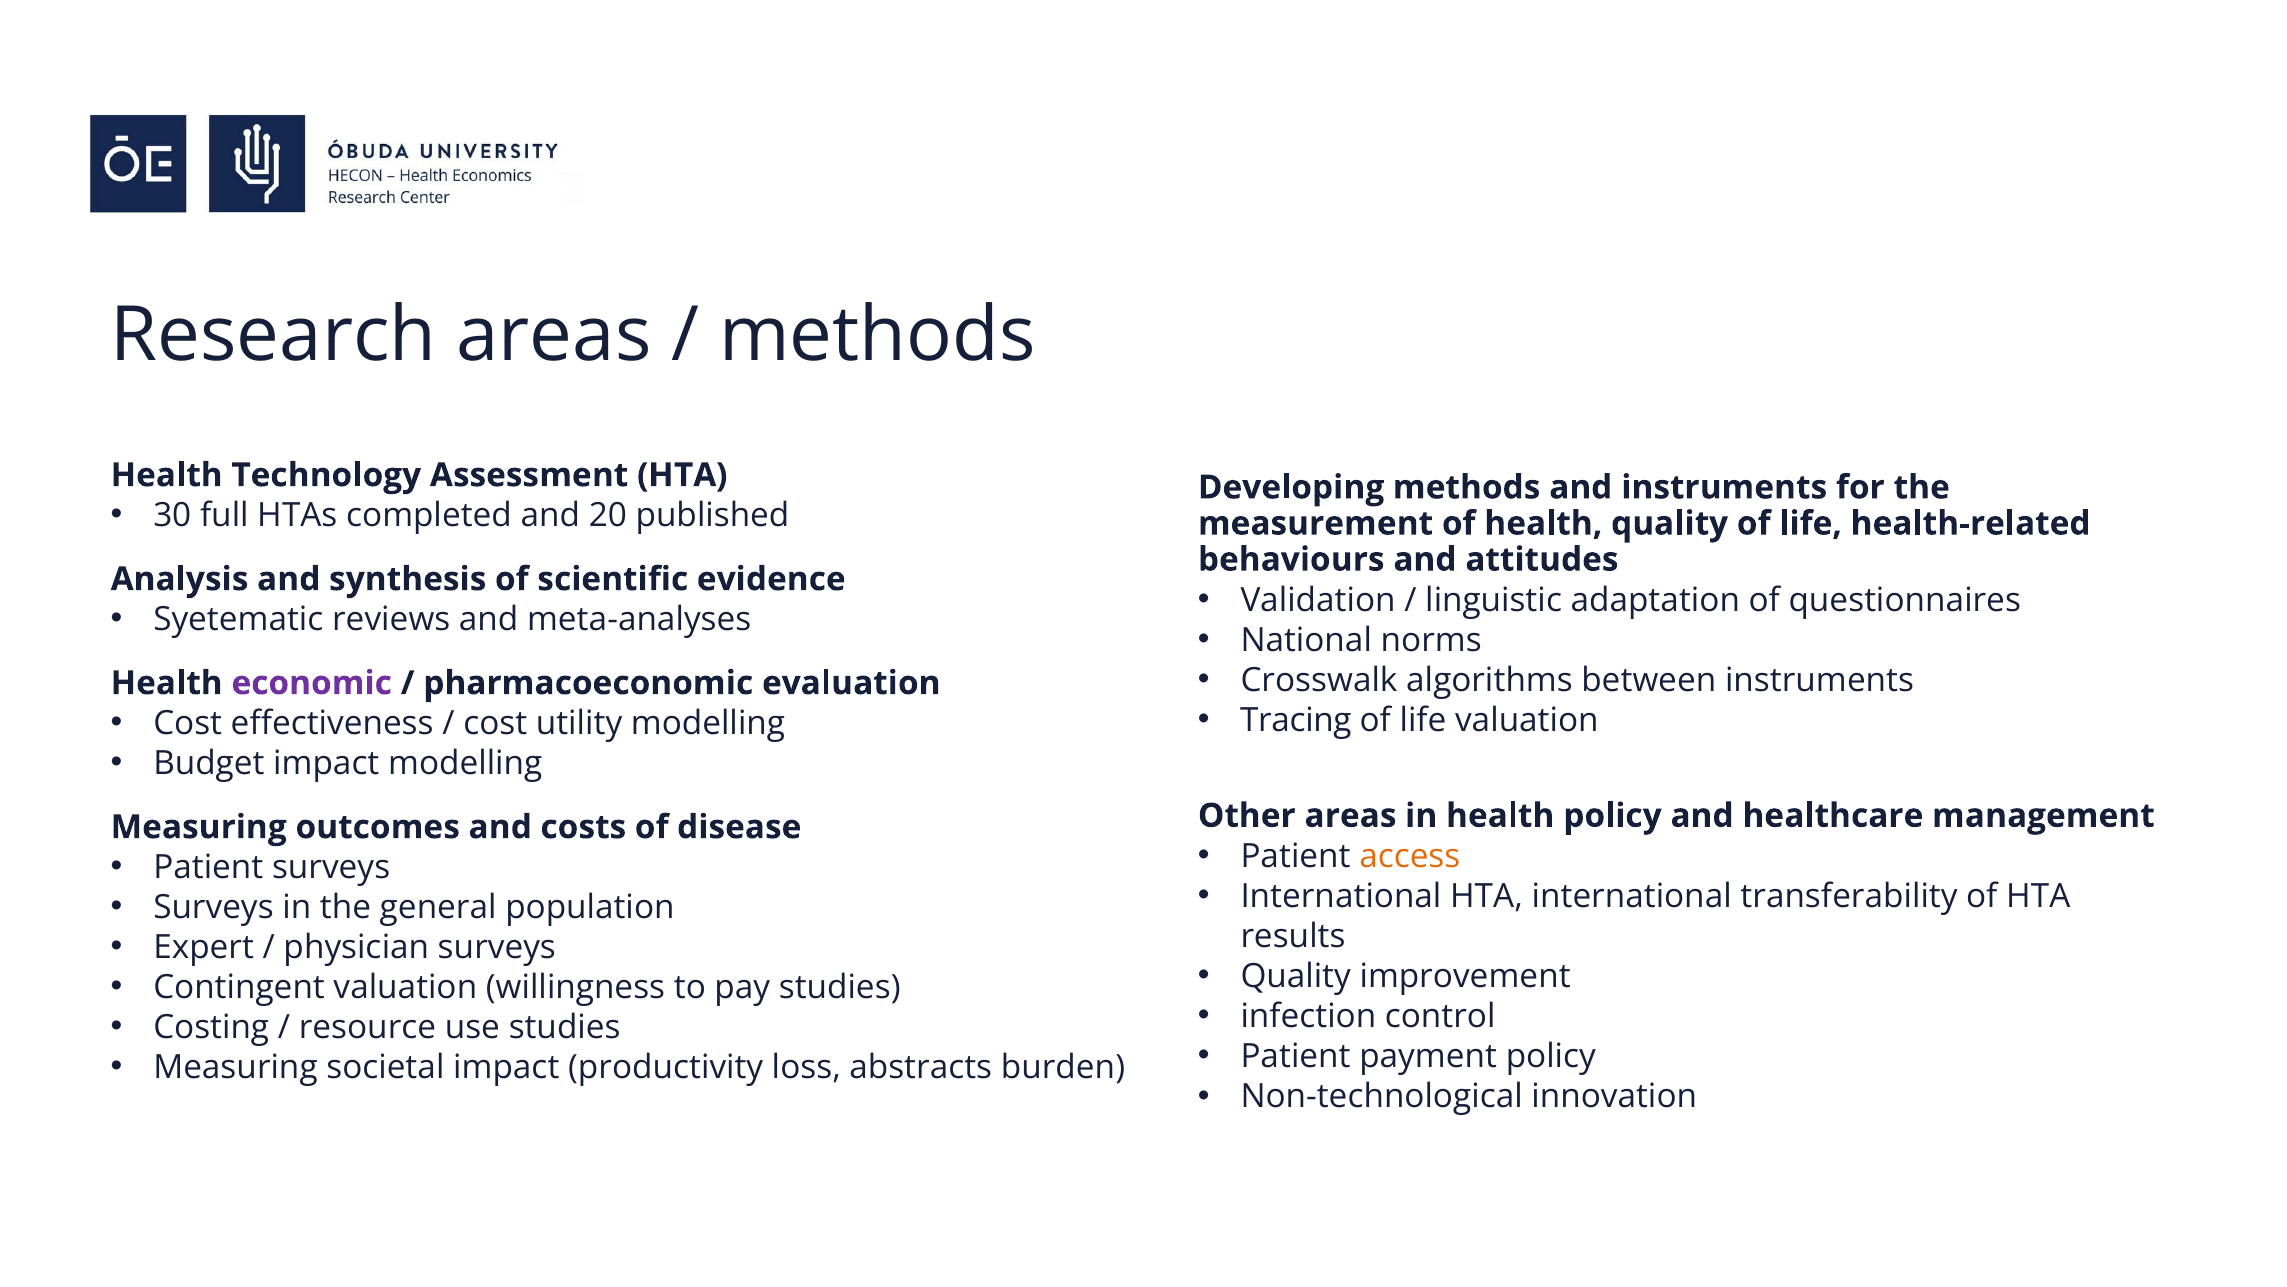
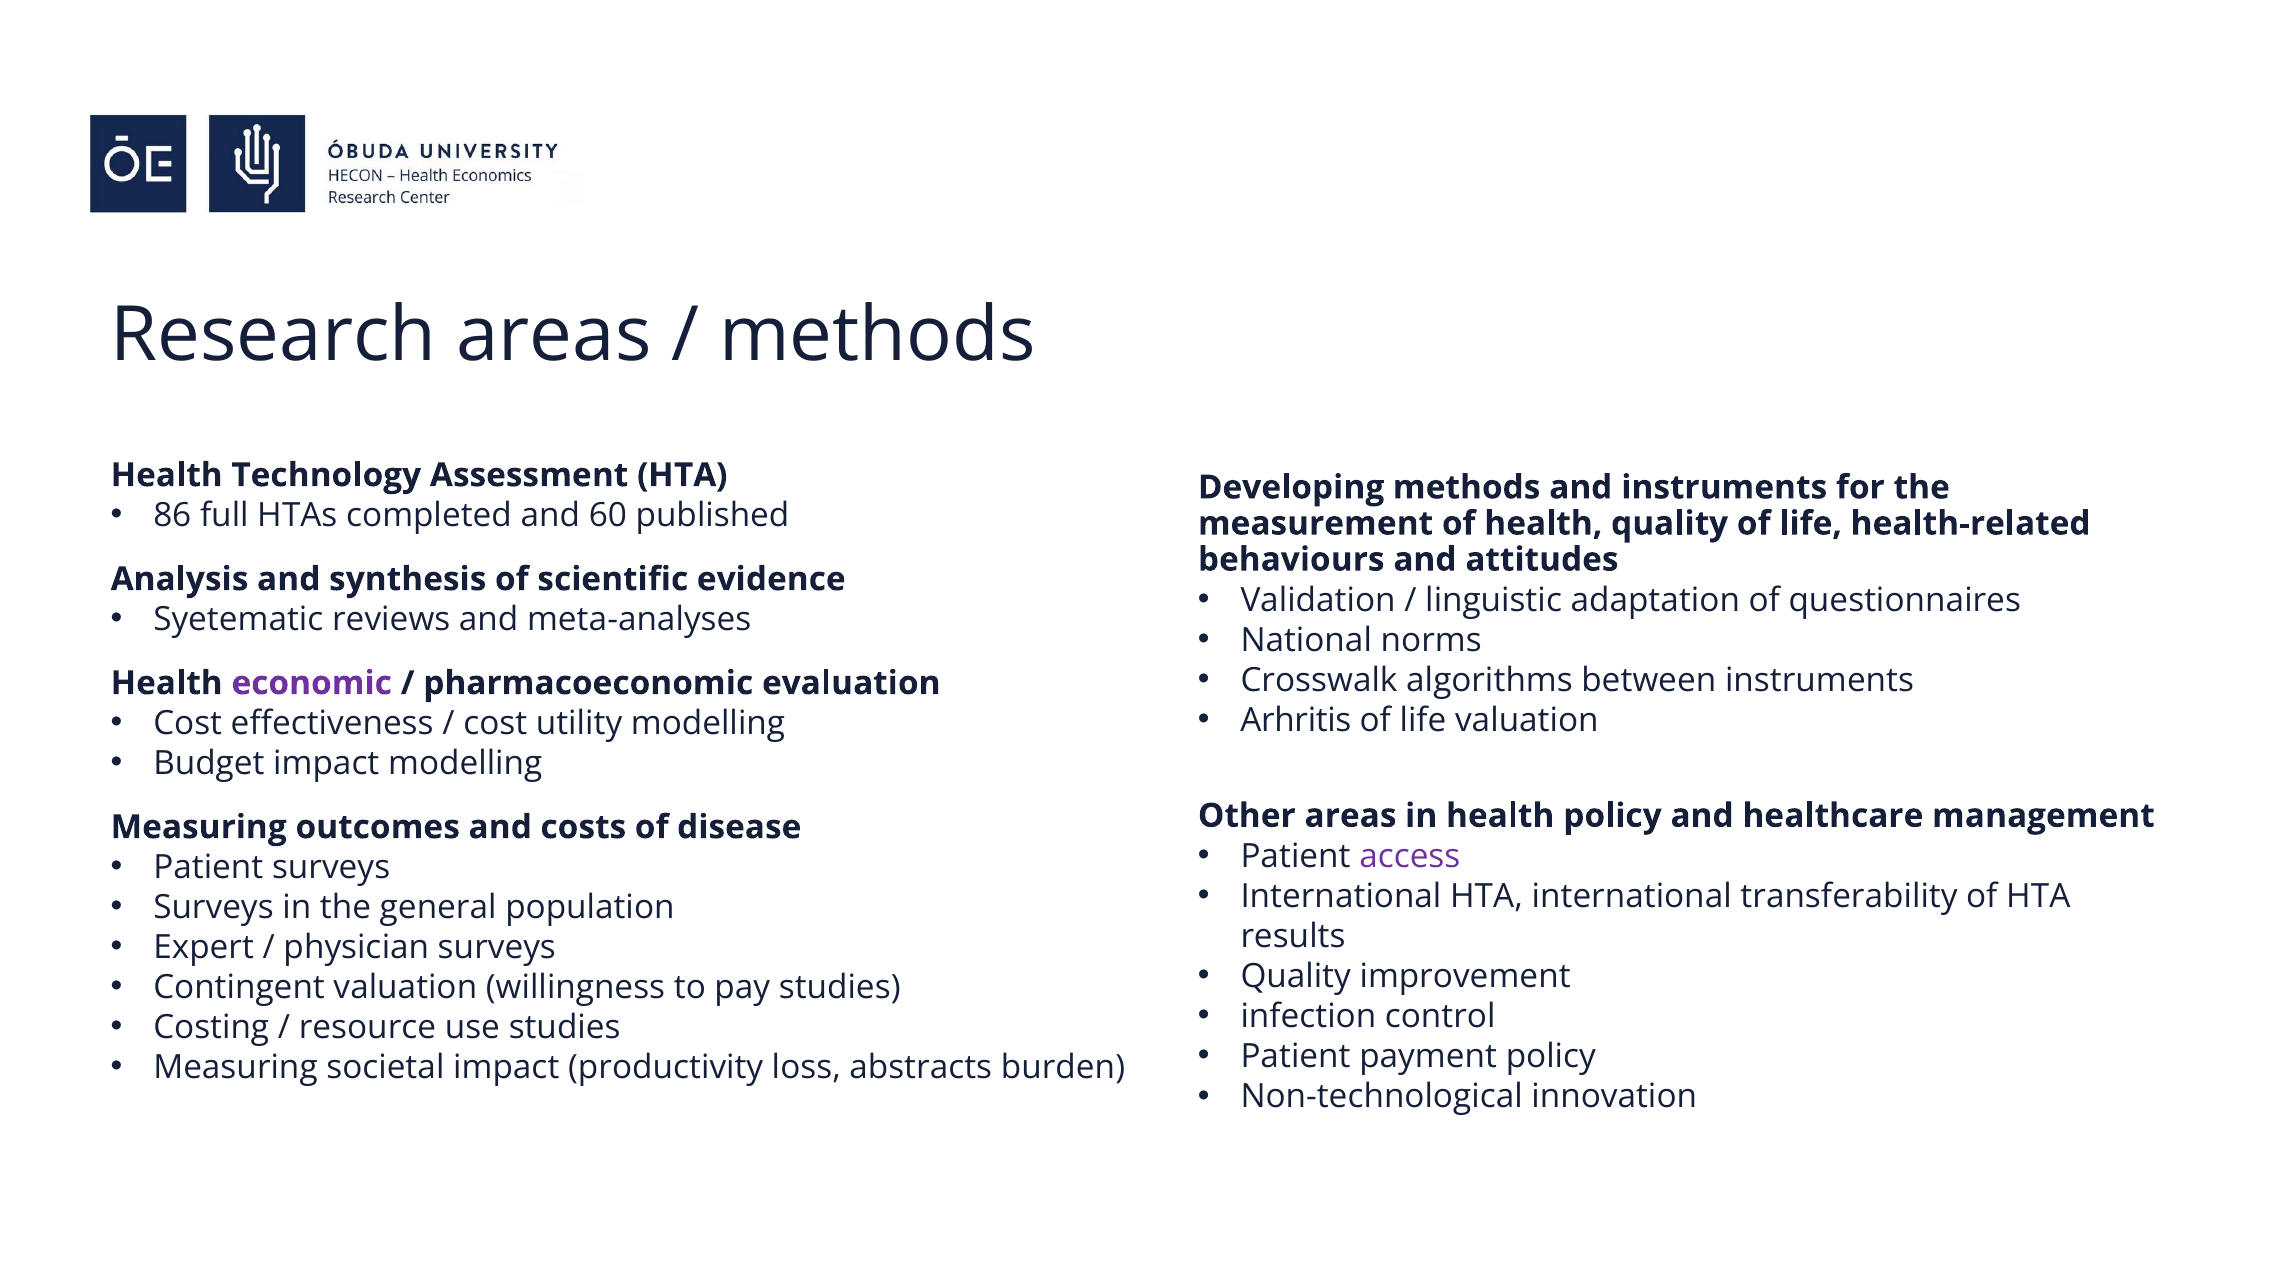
30: 30 -> 86
20: 20 -> 60
Tracing: Tracing -> Arhritis
access colour: orange -> purple
